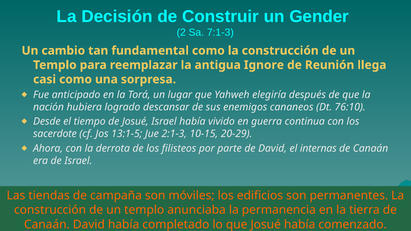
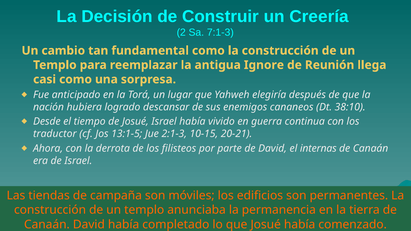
Gender: Gender -> Creería
76:10: 76:10 -> 38:10
sacerdote: sacerdote -> traductor
20-29: 20-29 -> 20-21
